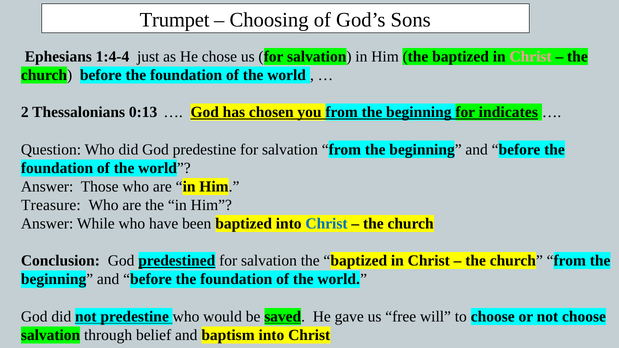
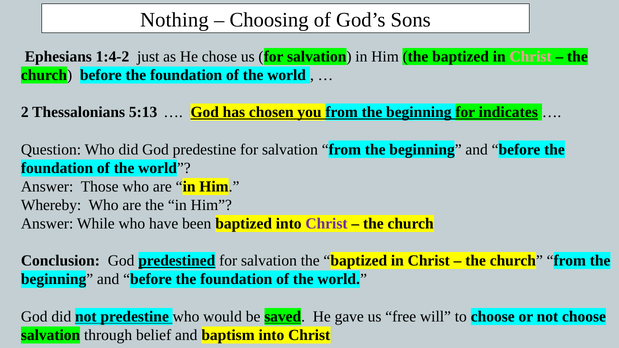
Trumpet: Trumpet -> Nothing
1:4-4: 1:4-4 -> 1:4-2
0:13: 0:13 -> 5:13
Treasure: Treasure -> Whereby
Christ at (327, 224) colour: blue -> purple
